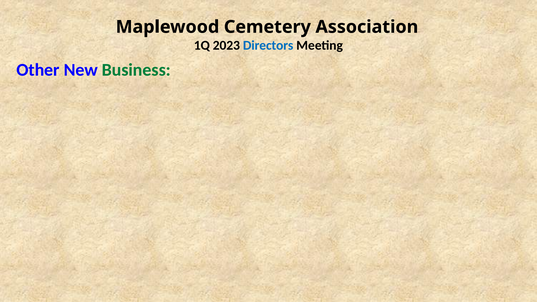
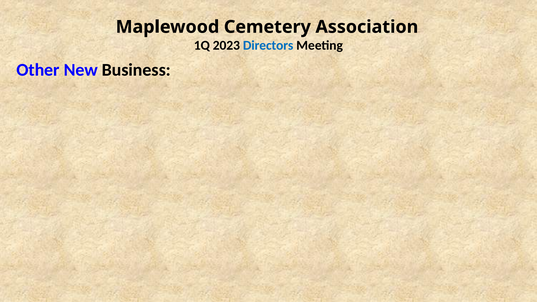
Business colour: green -> black
